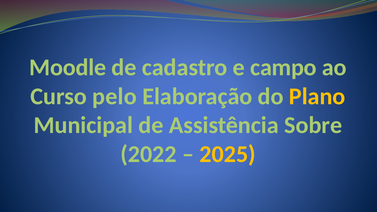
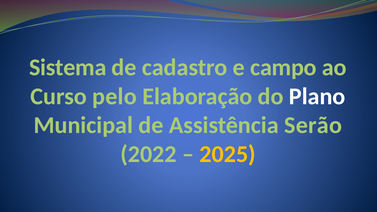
Moodle: Moodle -> Sistema
Plano colour: yellow -> white
Sobre: Sobre -> Serão
